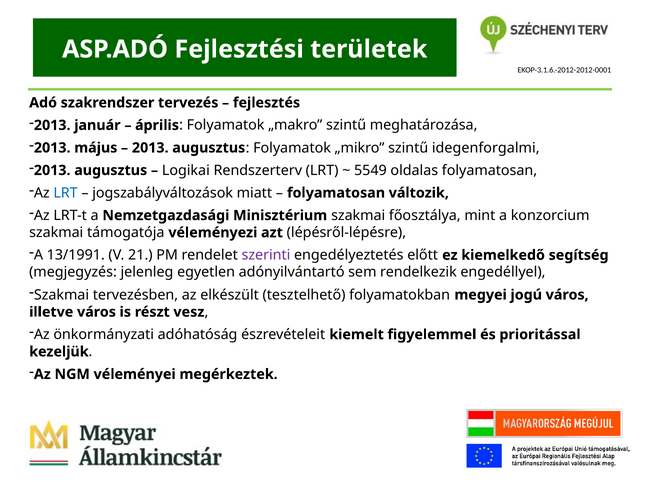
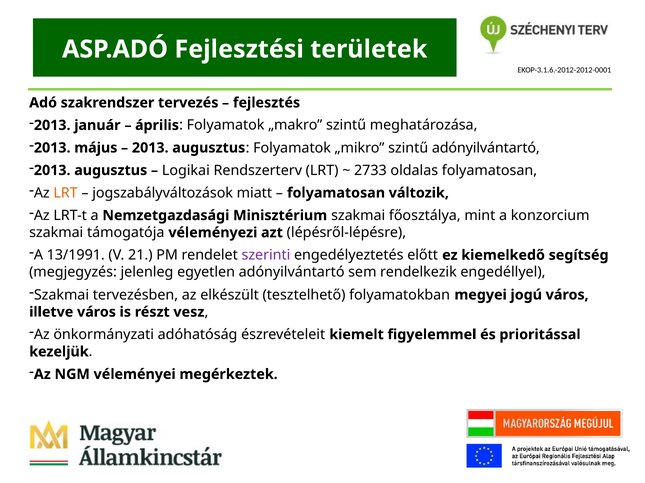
szintű idegenforgalmi: idegenforgalmi -> adónyilvántartó
5549: 5549 -> 2733
LRT at (66, 193) colour: blue -> orange
